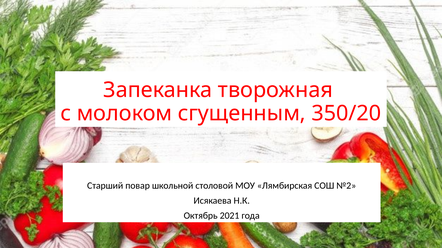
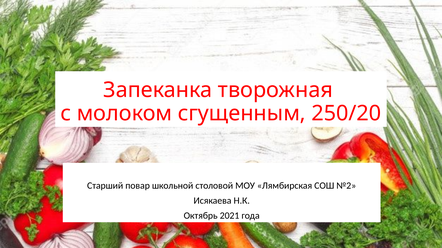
350/20: 350/20 -> 250/20
